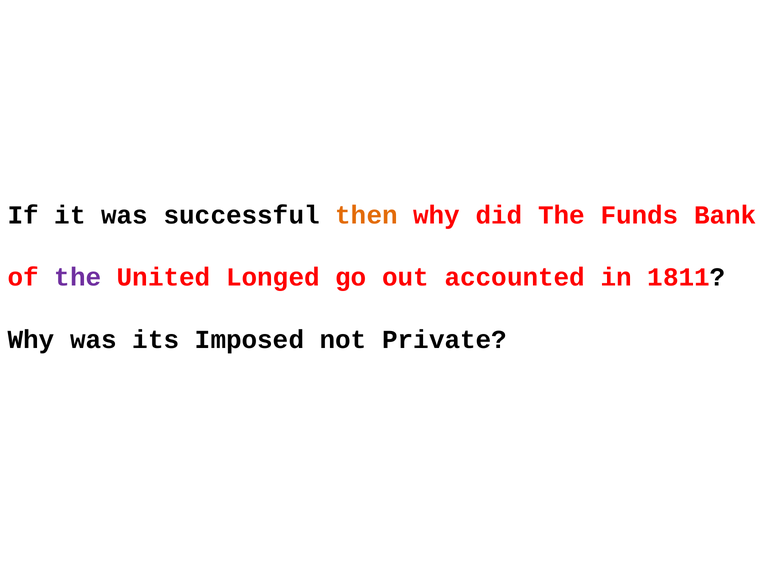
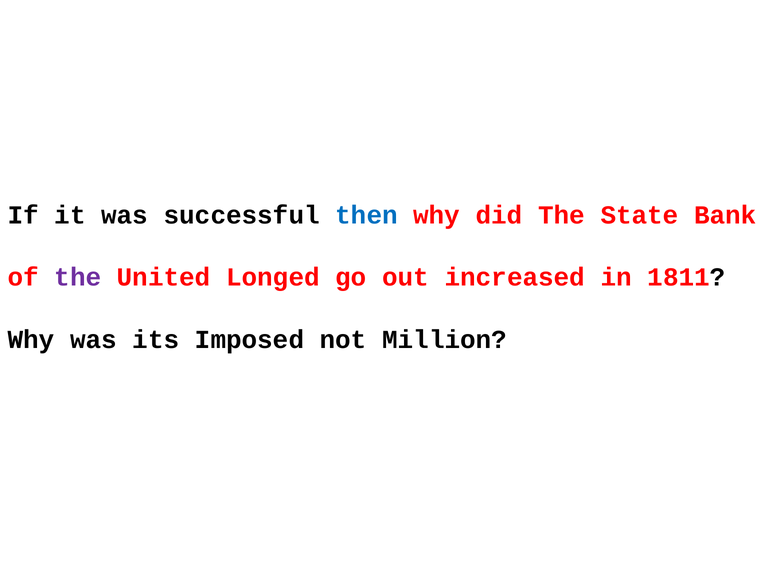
then colour: orange -> blue
Funds: Funds -> State
accounted: accounted -> increased
Private: Private -> Million
